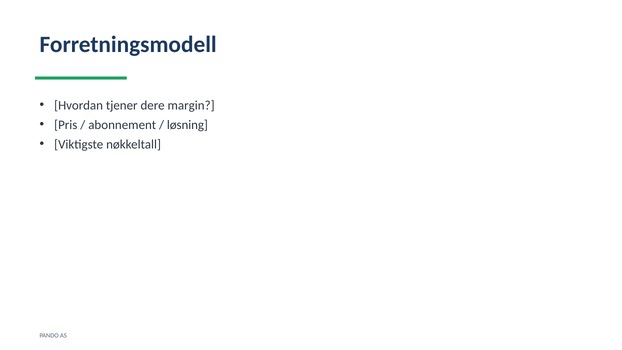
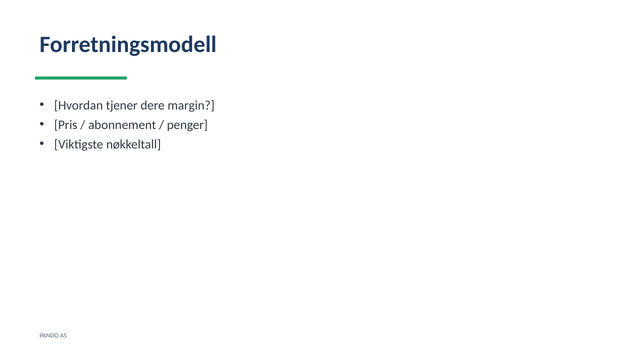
løsning: løsning -> penger
